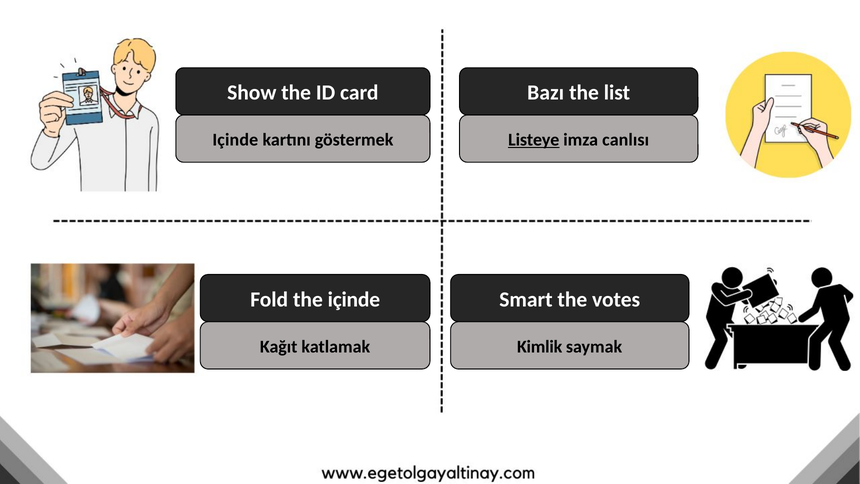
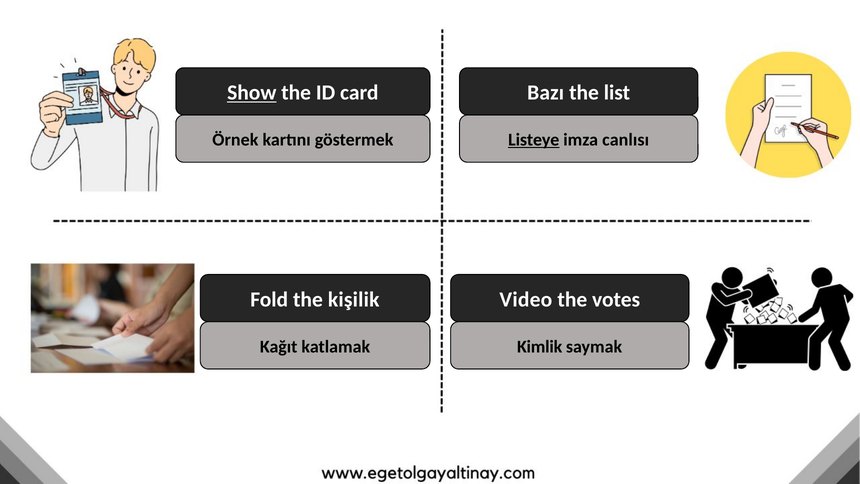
Show underline: none -> present
Içinde at (235, 140): Içinde -> Örnek
the içinde: içinde -> kişilik
Smart: Smart -> Video
